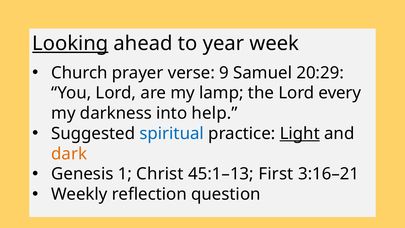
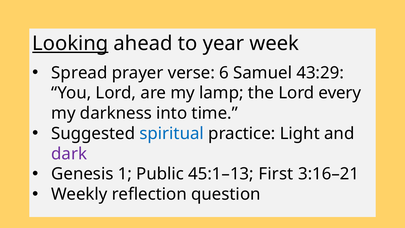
Church: Church -> Spread
9: 9 -> 6
20:29: 20:29 -> 43:29
help: help -> time
Light underline: present -> none
dark colour: orange -> purple
Christ: Christ -> Public
